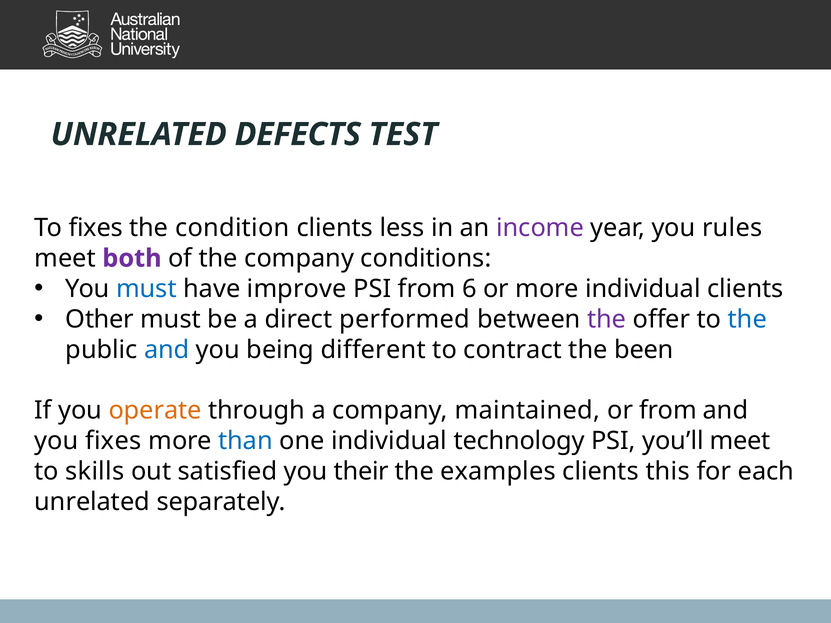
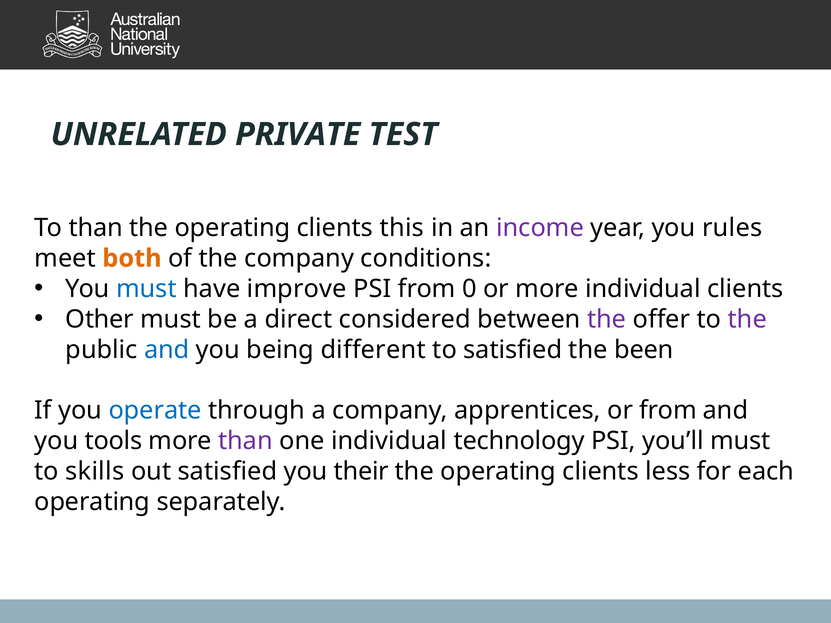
DEFECTS: DEFECTS -> PRIVATE
To fixes: fixes -> than
condition at (232, 228): condition -> operating
less: less -> this
both colour: purple -> orange
6: 6 -> 0
performed: performed -> considered
the at (747, 319) colour: blue -> purple
to contract: contract -> satisfied
operate colour: orange -> blue
maintained: maintained -> apprentices
you fixes: fixes -> tools
than at (246, 441) colour: blue -> purple
you’ll meet: meet -> must
examples at (498, 472): examples -> operating
this: this -> less
unrelated at (92, 502): unrelated -> operating
